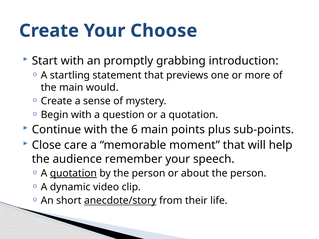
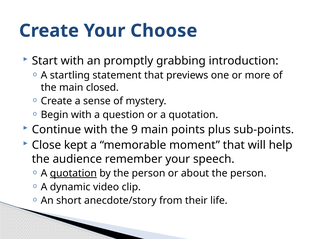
would: would -> closed
6: 6 -> 9
care: care -> kept
anecdote/story underline: present -> none
